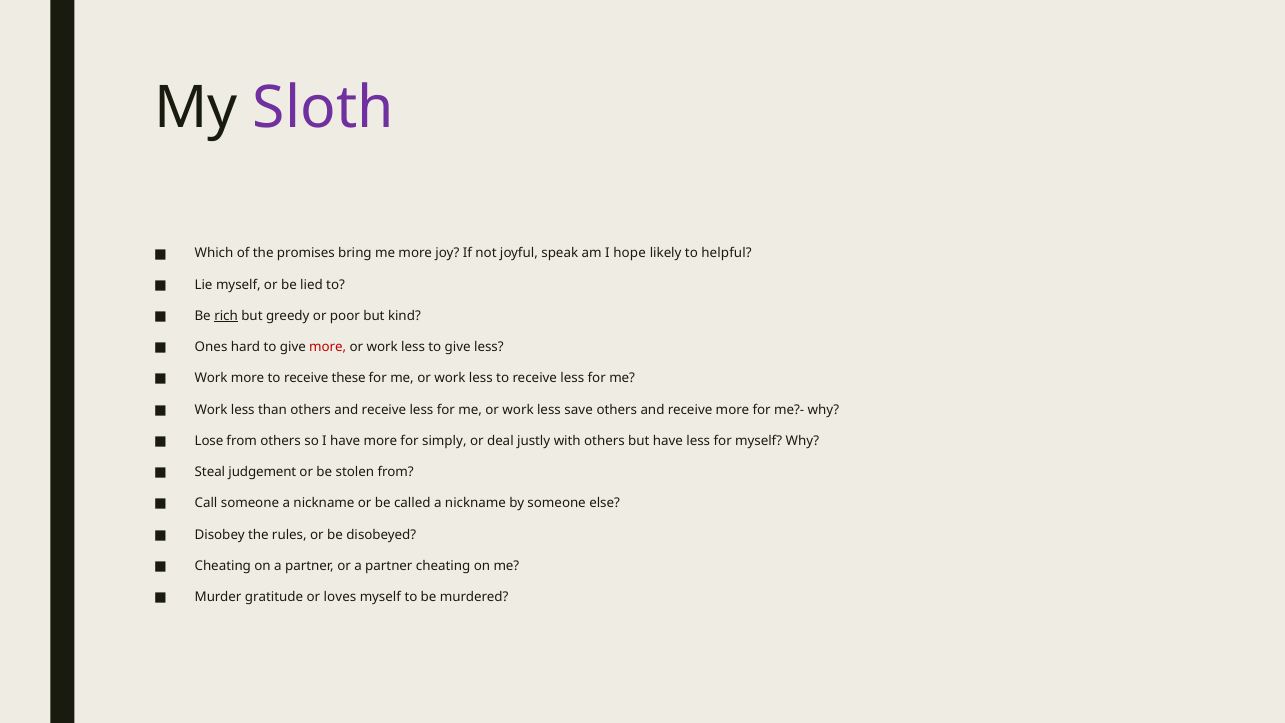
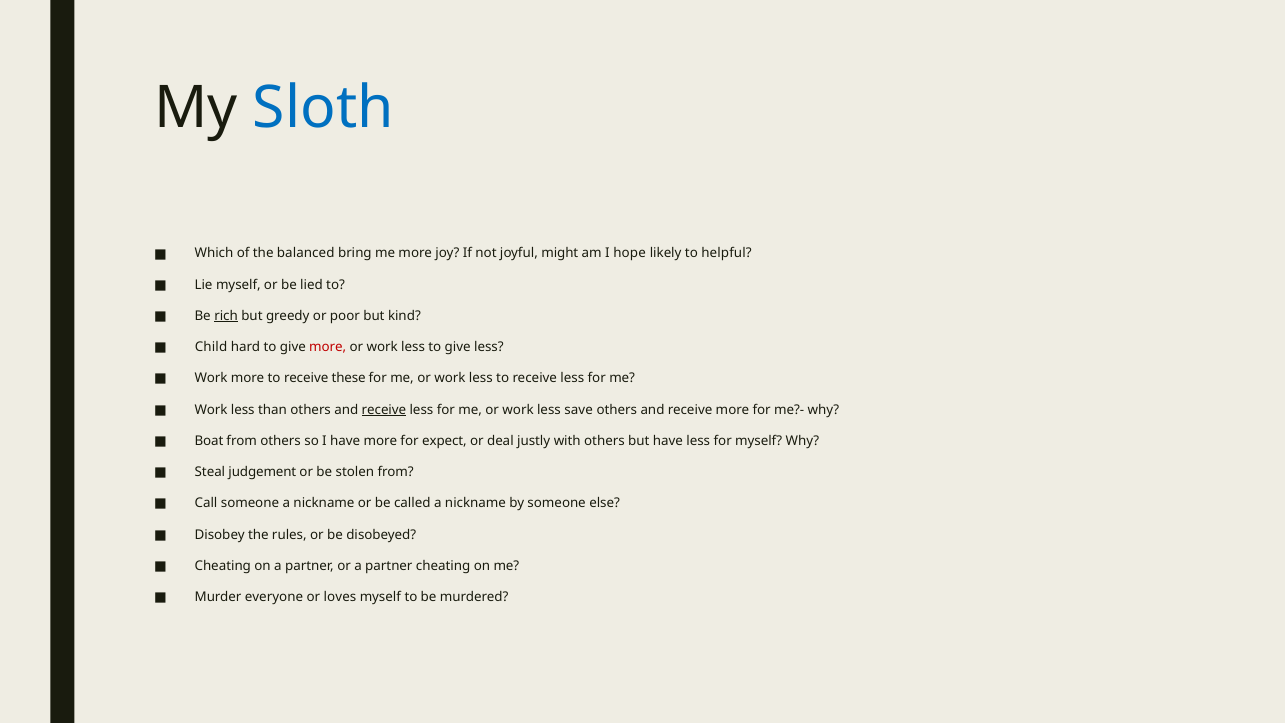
Sloth colour: purple -> blue
promises: promises -> balanced
speak: speak -> might
Ones: Ones -> Child
receive at (384, 410) underline: none -> present
Lose: Lose -> Boat
simply: simply -> expect
gratitude: gratitude -> everyone
